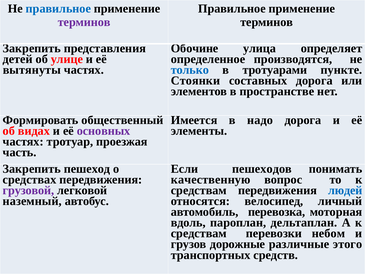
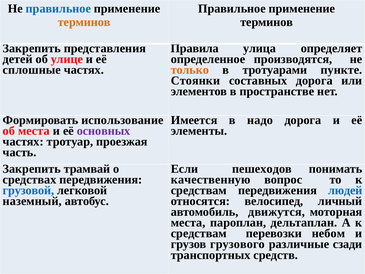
терминов at (84, 22) colour: purple -> orange
Обочине: Обочине -> Правила
вытянуты: вытянуты -> сплошные
только colour: blue -> orange
общественный: общественный -> использование
об видах: видах -> места
пешеход: пешеход -> трамвай
грузовой colour: purple -> blue
перевозка: перевозка -> движутся
вдоль at (188, 222): вдоль -> места
дорожные: дорожные -> грузового
этого: этого -> сзади
